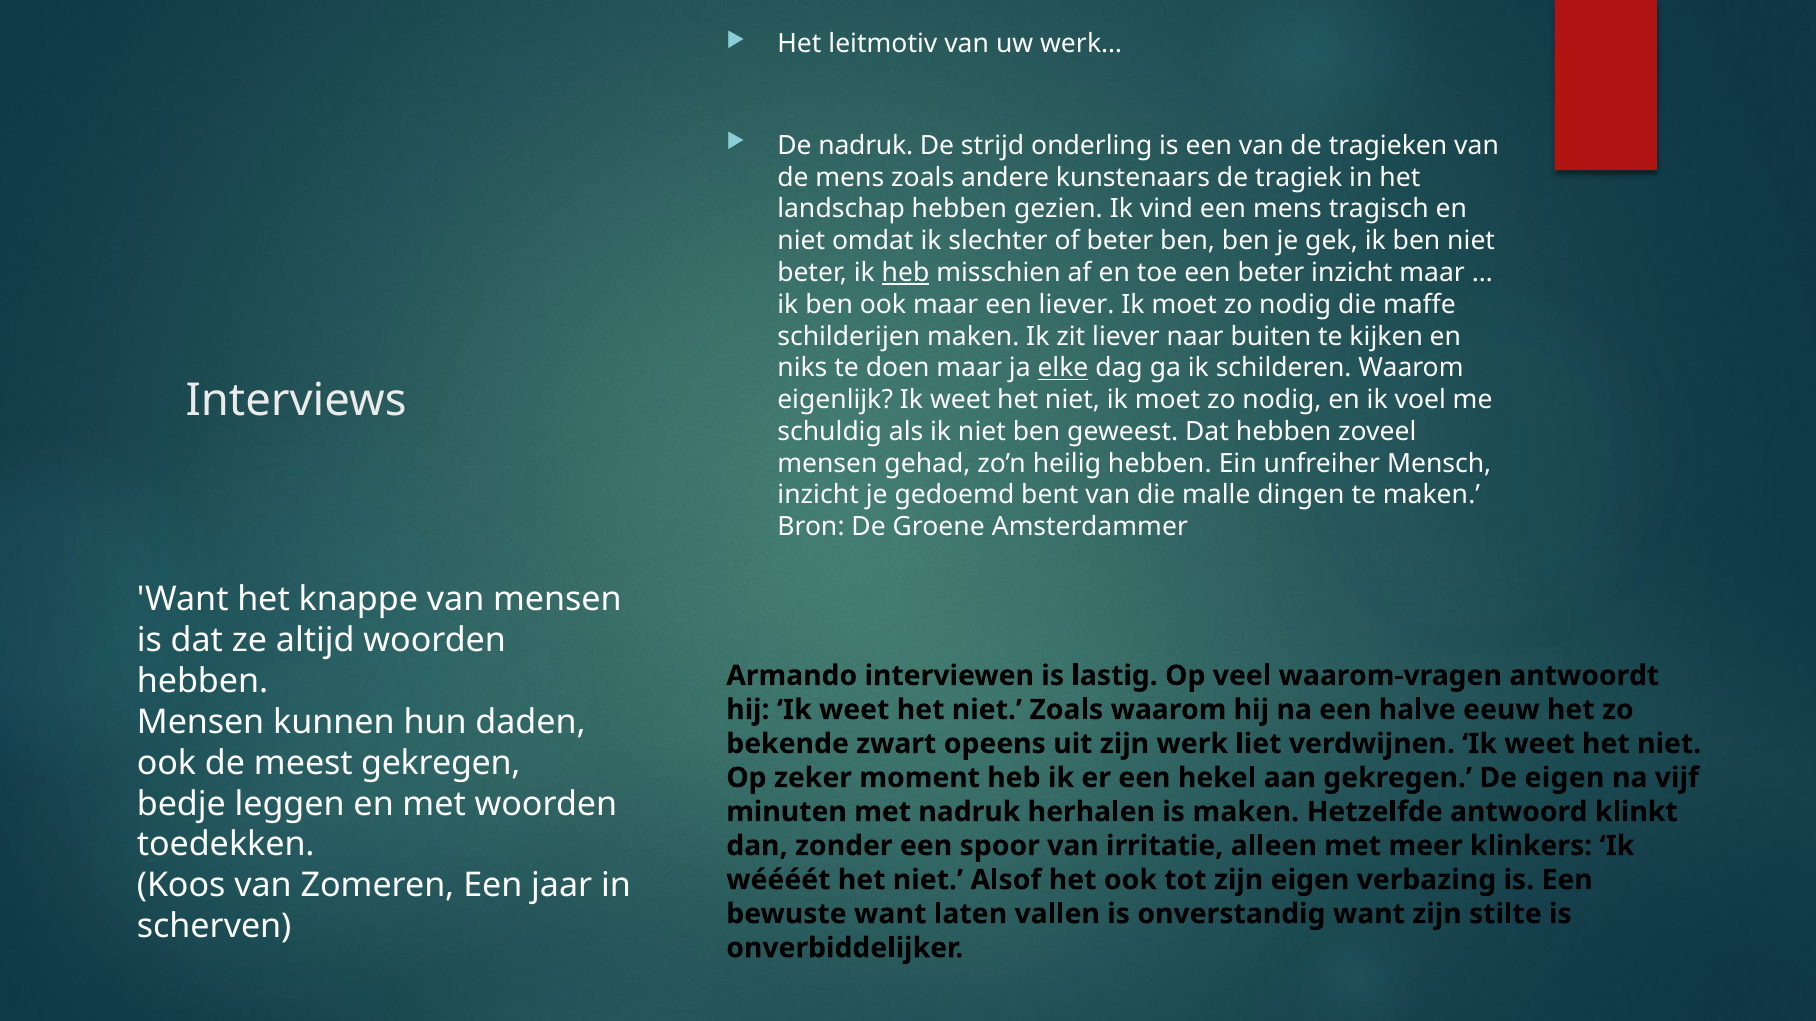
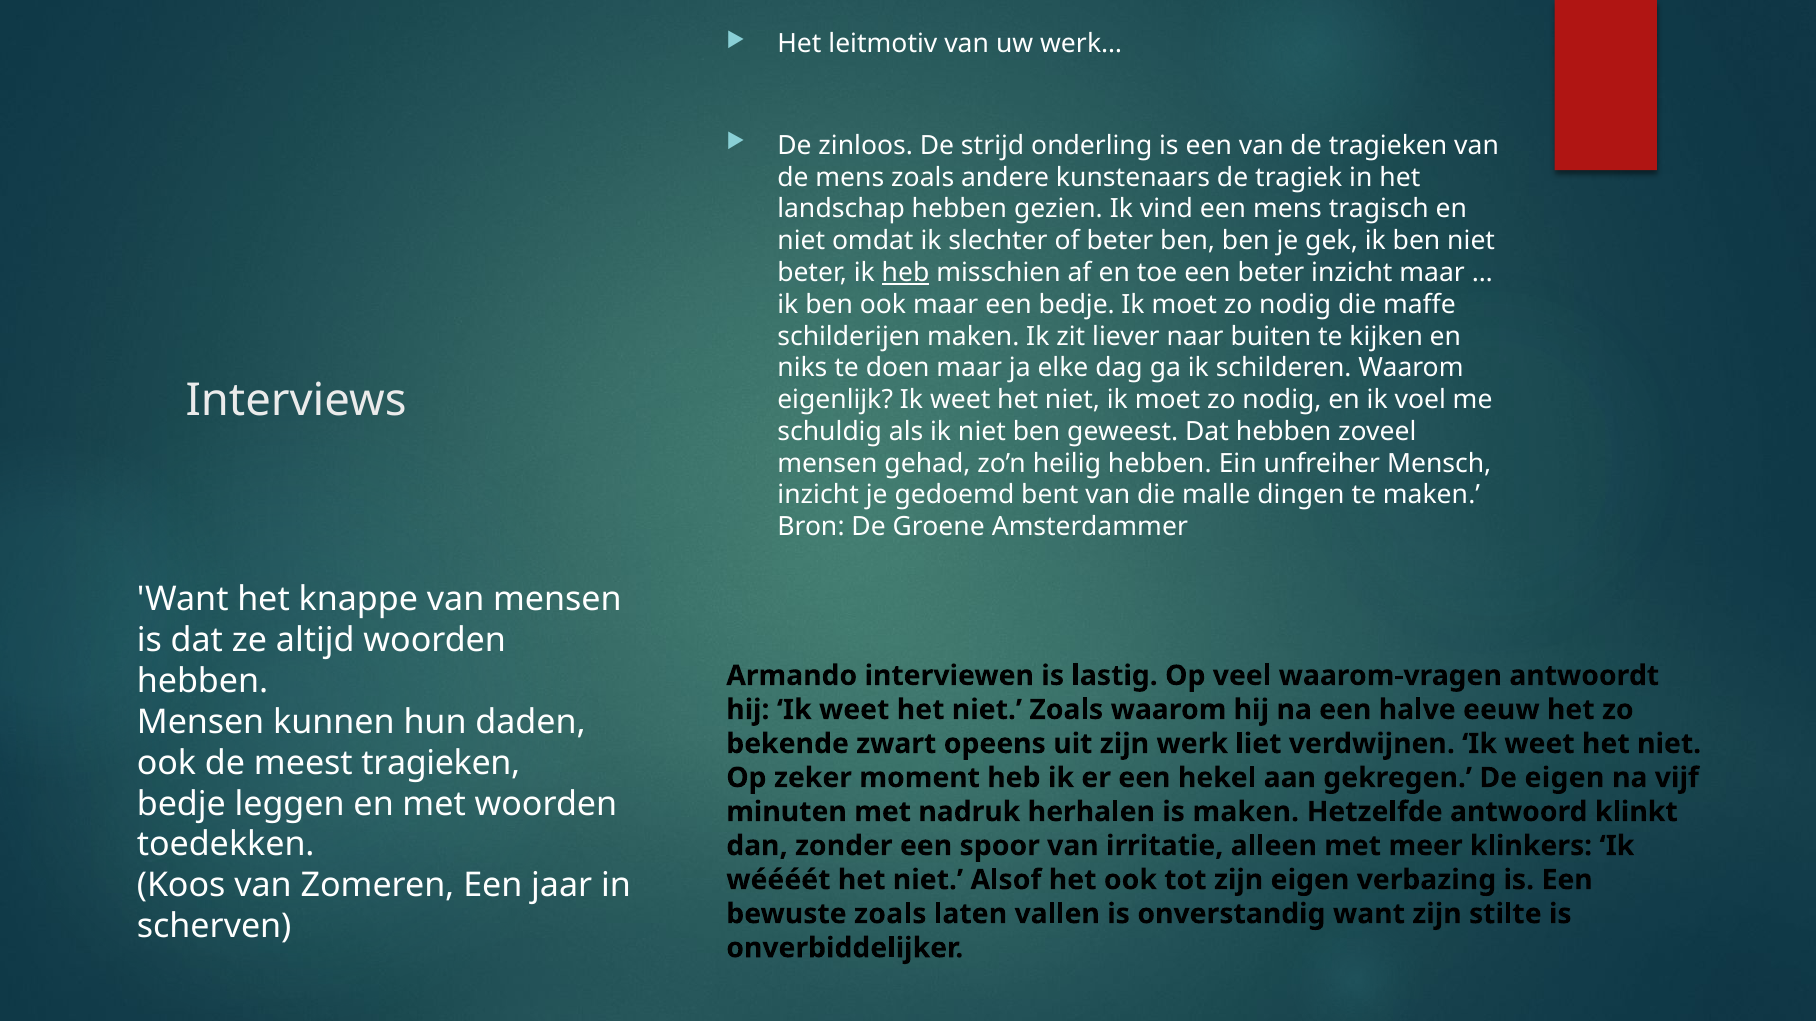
De nadruk: nadruk -> zinloos
een liever: liever -> bedje
elke underline: present -> none
meest gekregen: gekregen -> tragieken
bewuste want: want -> zoals
